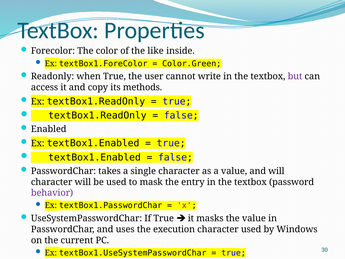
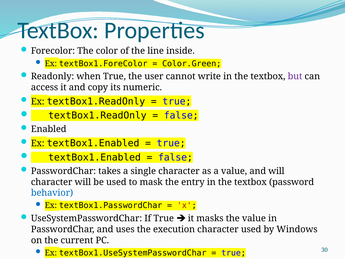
like: like -> line
methods: methods -> numeric
behavior colour: purple -> blue
